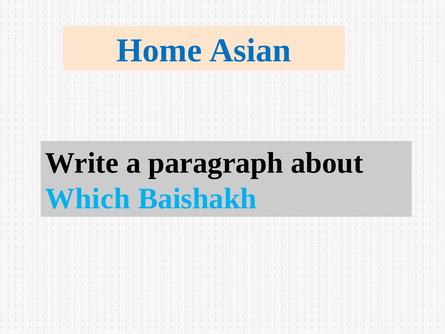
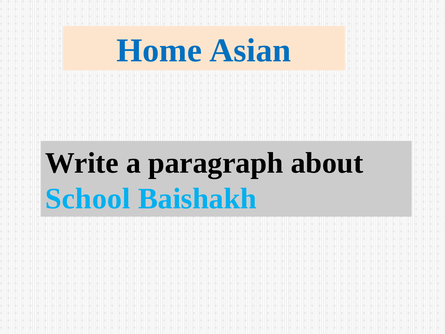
Which: Which -> School
